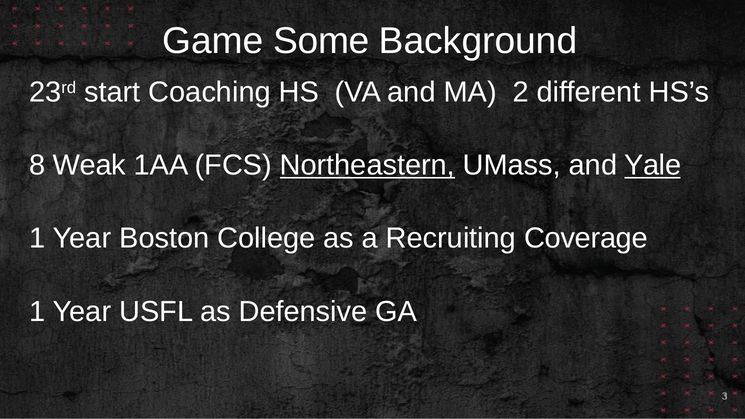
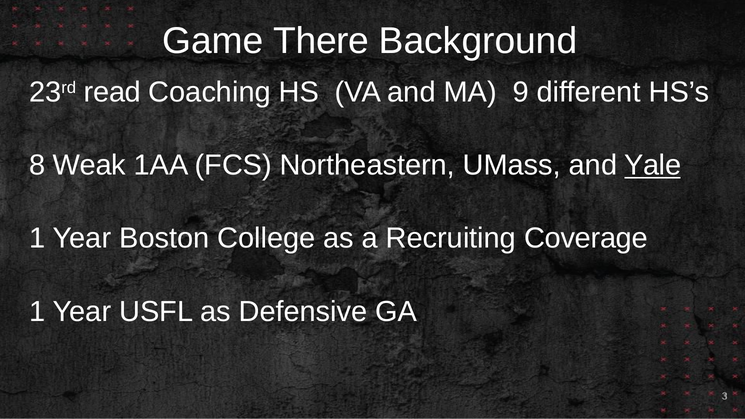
Some: Some -> There
start: start -> read
2: 2 -> 9
Northeastern underline: present -> none
